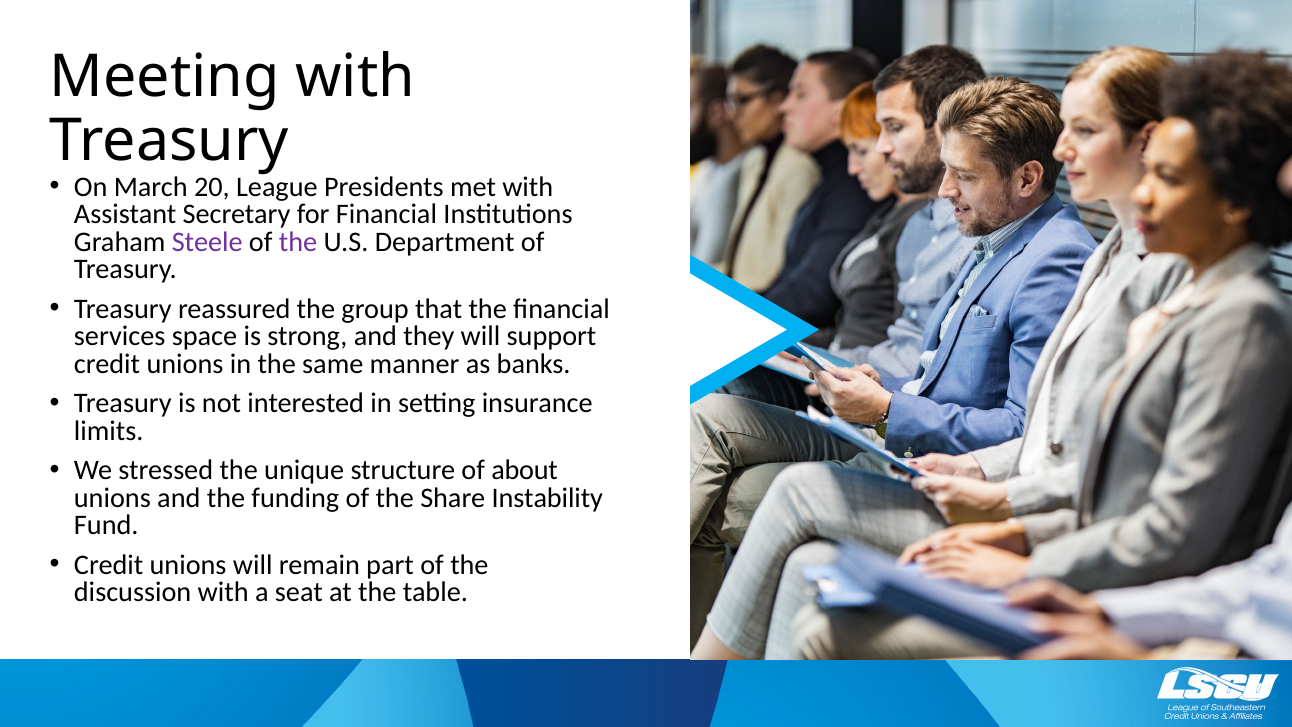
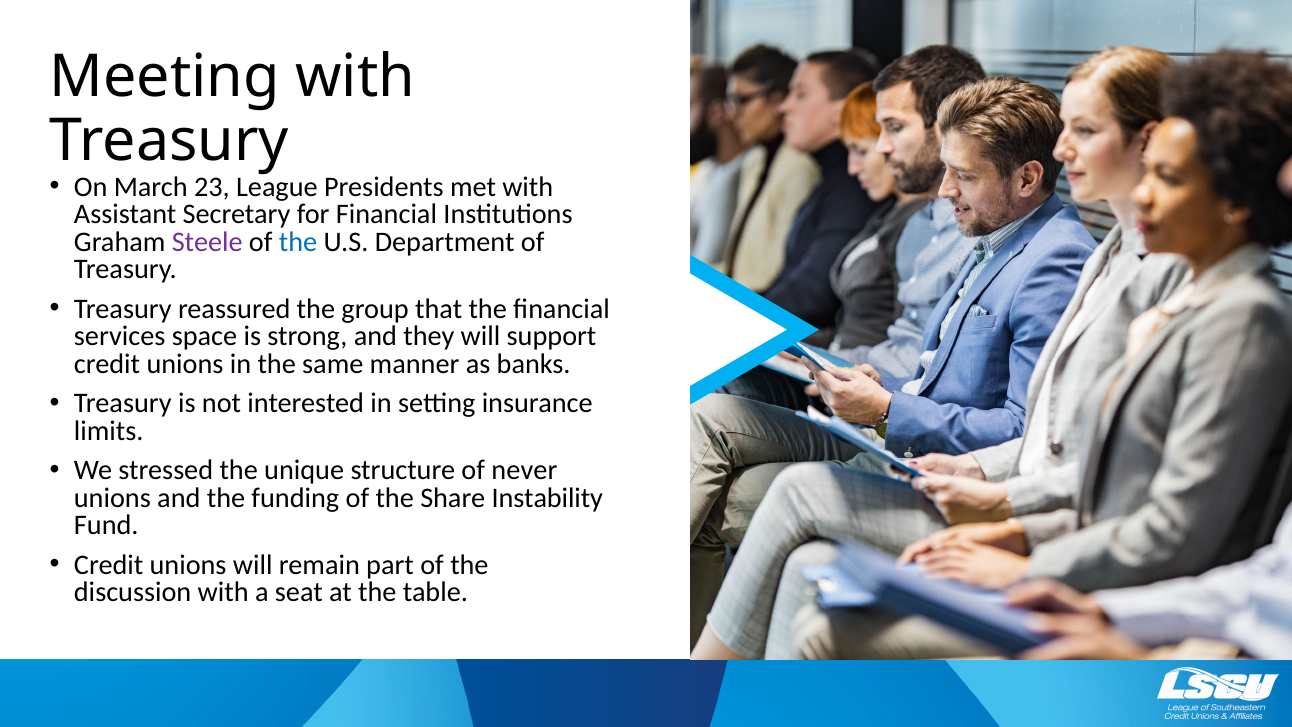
20: 20 -> 23
the at (298, 242) colour: purple -> blue
about: about -> never
